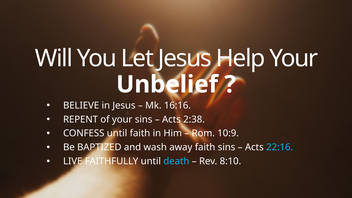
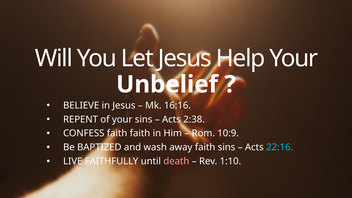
CONFESS until: until -> faith
death colour: light blue -> pink
8:10: 8:10 -> 1:10
